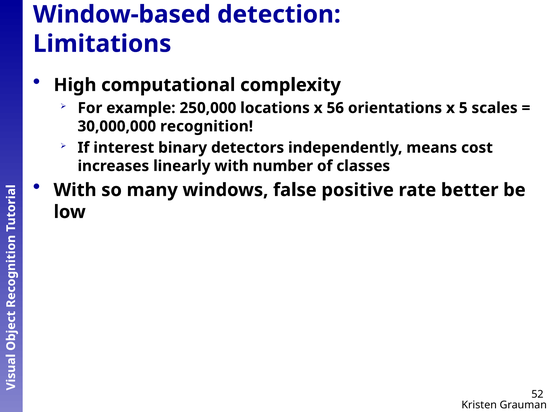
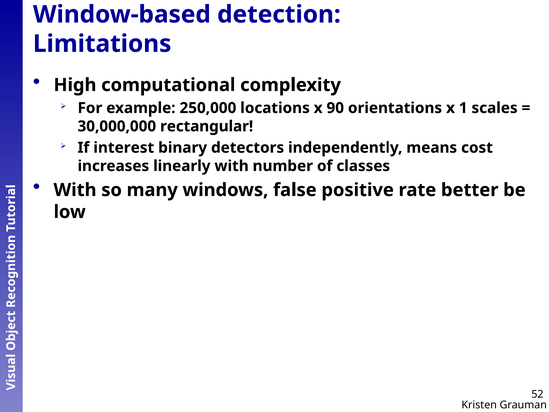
56: 56 -> 90
5: 5 -> 1
recognition: recognition -> rectangular
